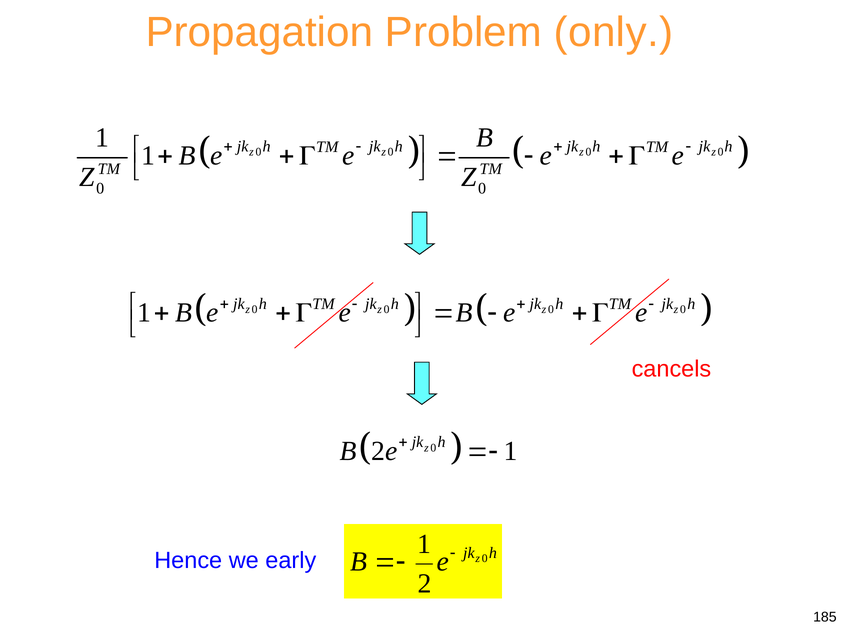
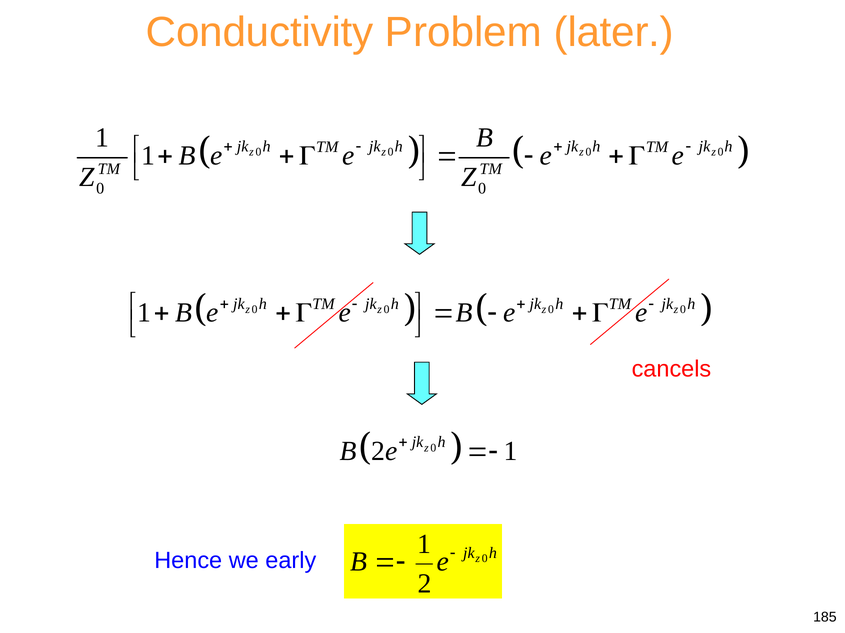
Propagation: Propagation -> Conductivity
only: only -> later
